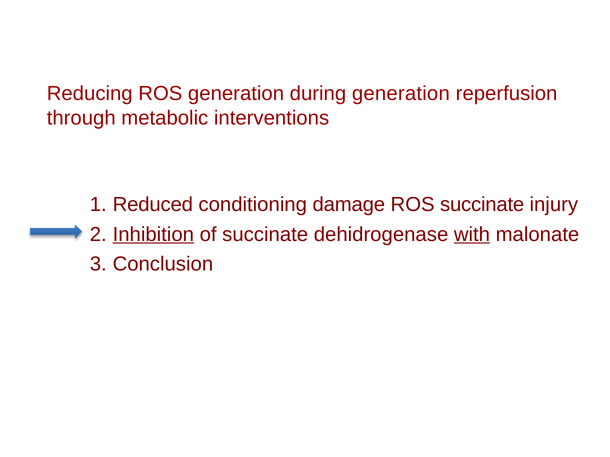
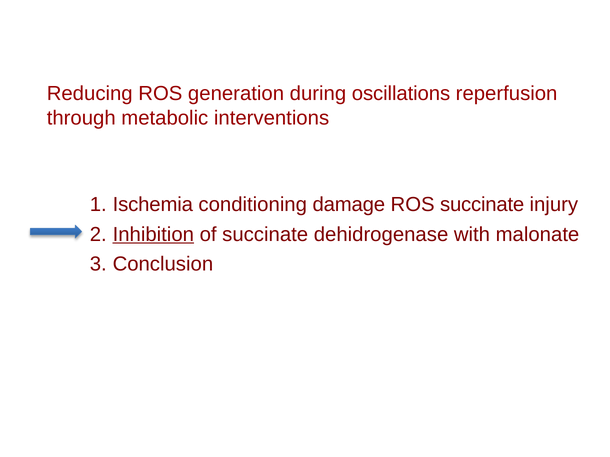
during generation: generation -> oscillations
Reduced: Reduced -> Ischemia
with underline: present -> none
